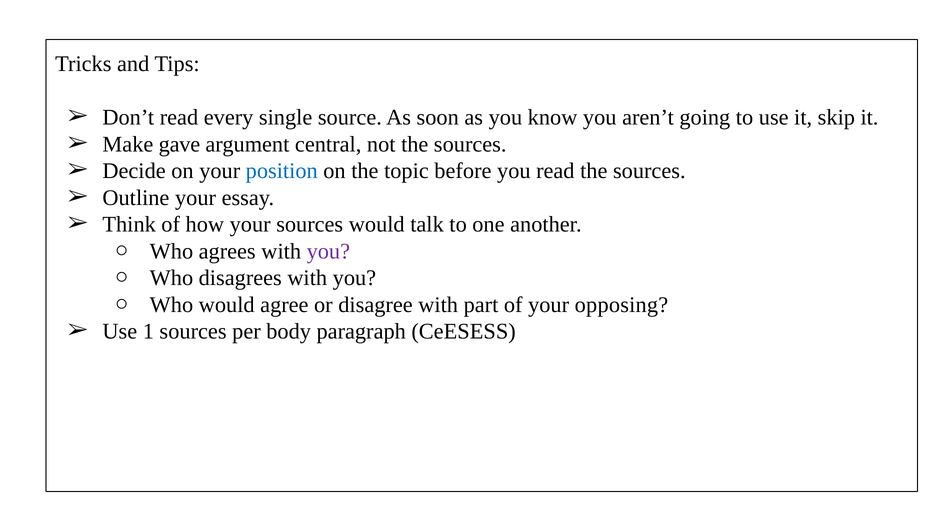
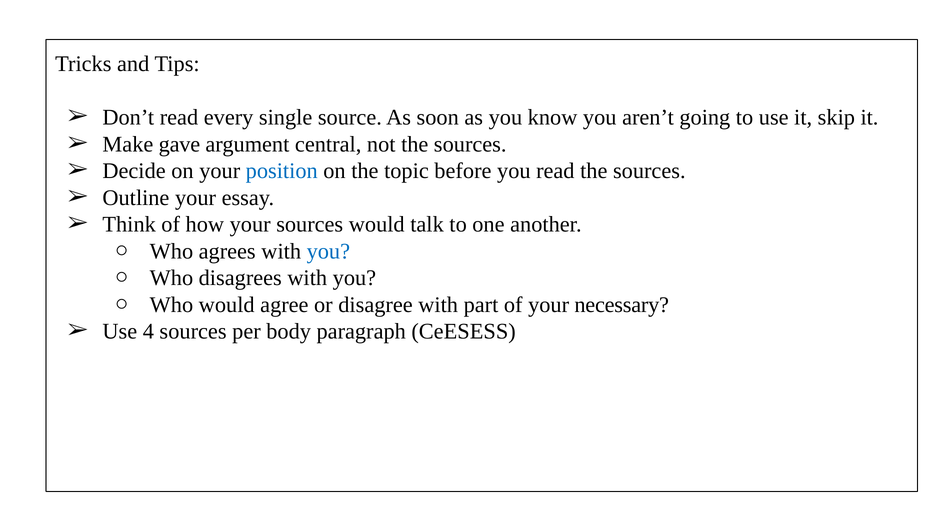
you at (328, 251) colour: purple -> blue
opposing: opposing -> necessary
1: 1 -> 4
